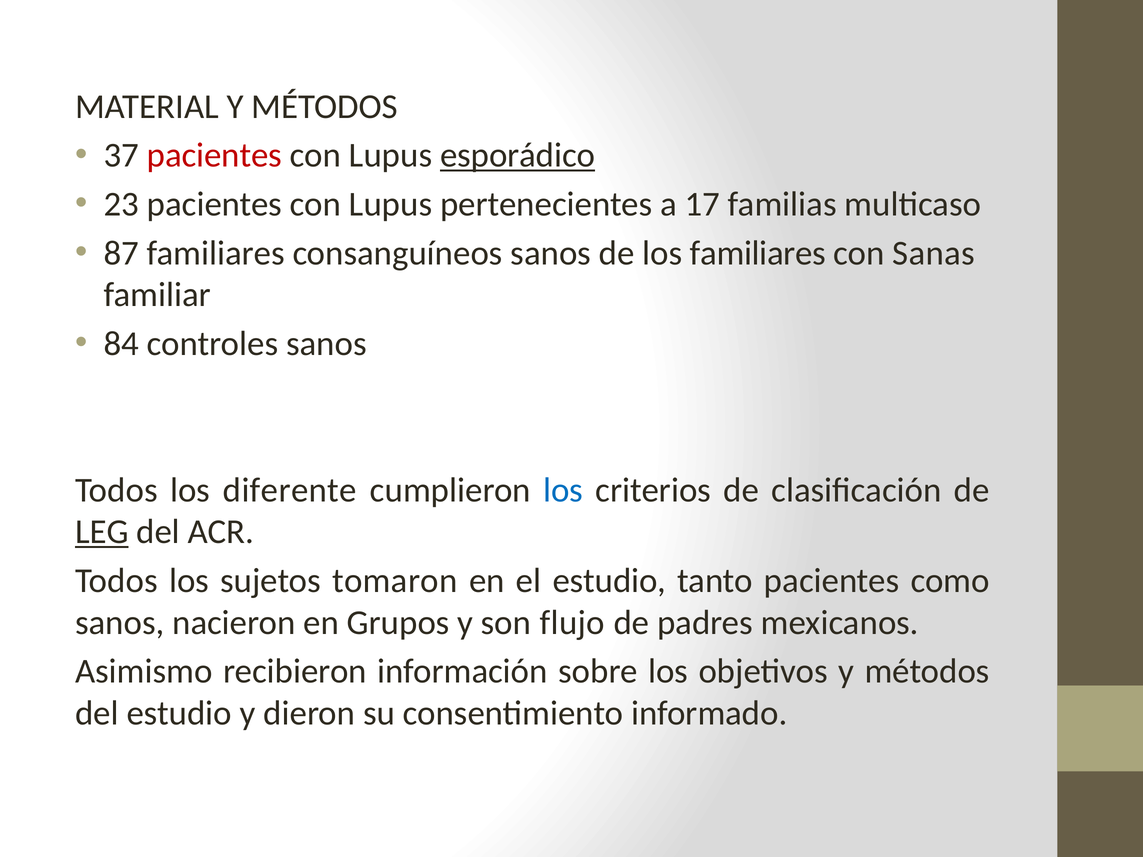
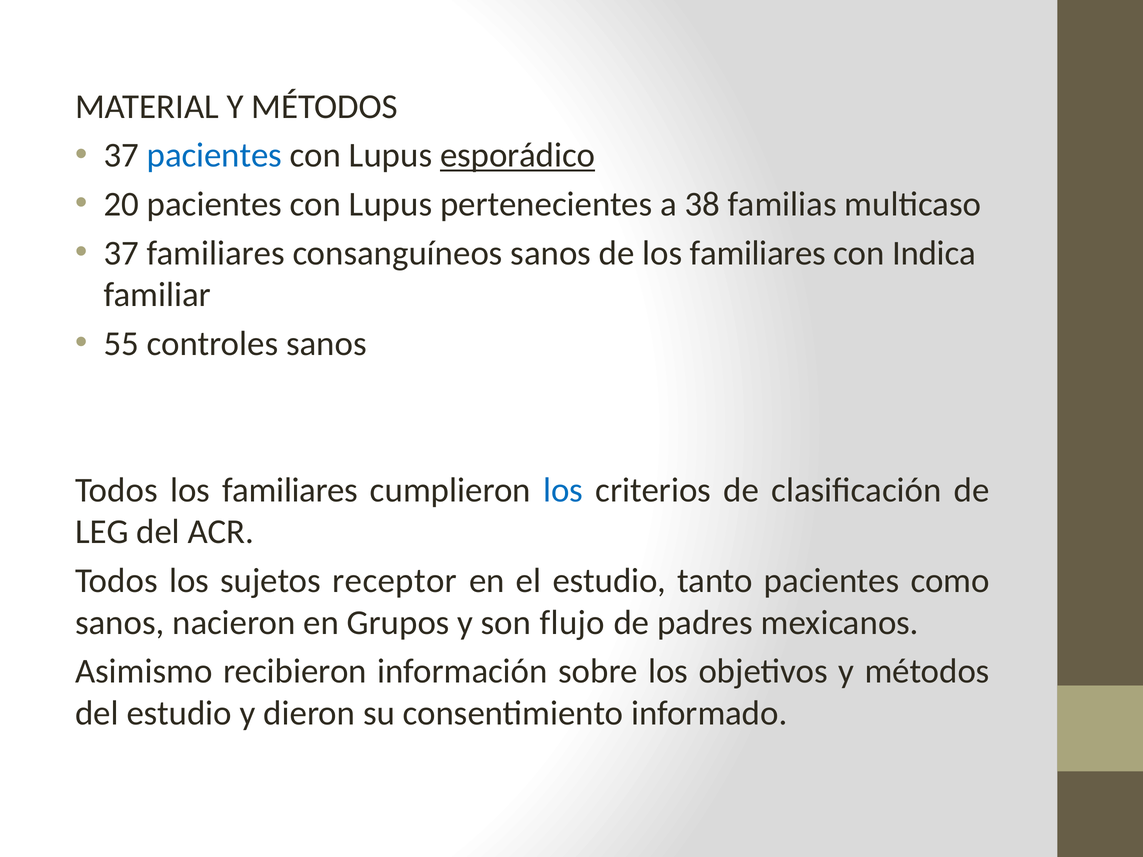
pacientes at (214, 155) colour: red -> blue
23: 23 -> 20
17: 17 -> 38
87 at (121, 253): 87 -> 37
Sanas: Sanas -> Indica
84: 84 -> 55
Todos los diferente: diferente -> familiares
LEG underline: present -> none
tomaron: tomaron -> receptor
